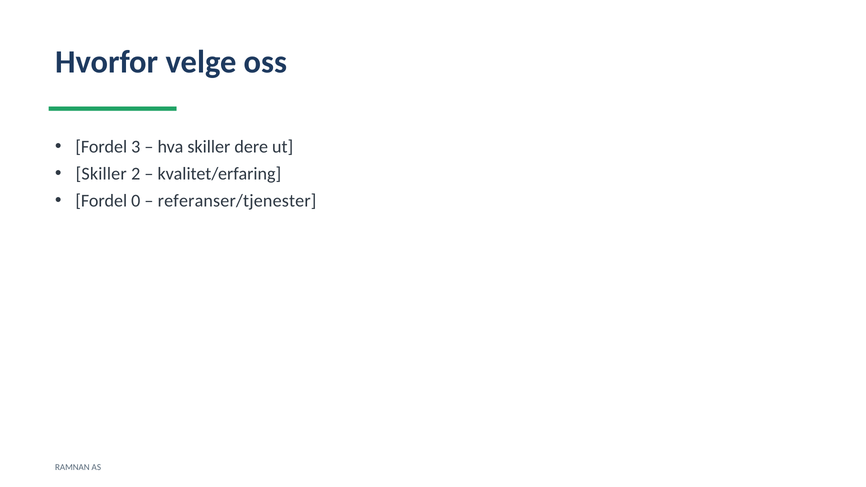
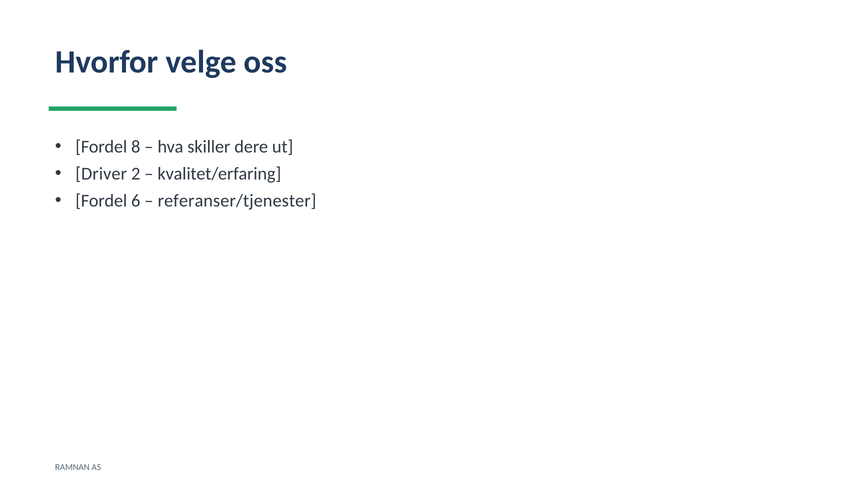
3: 3 -> 8
Skiller at (101, 174): Skiller -> Driver
0: 0 -> 6
